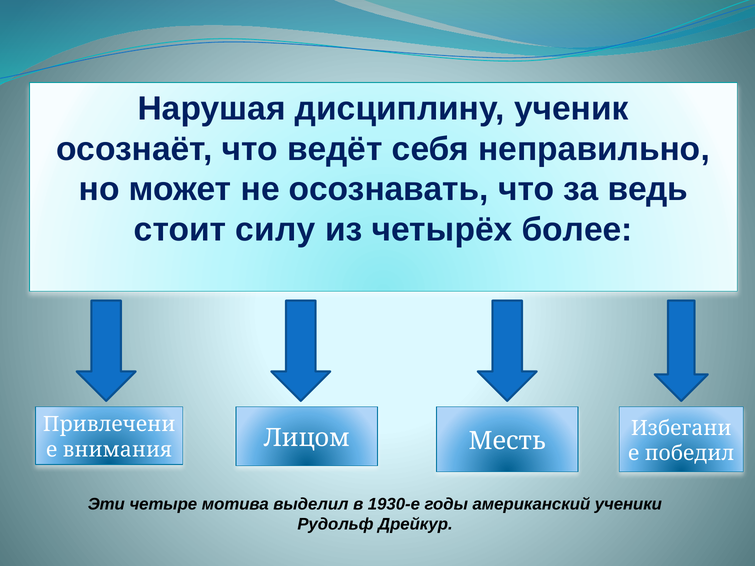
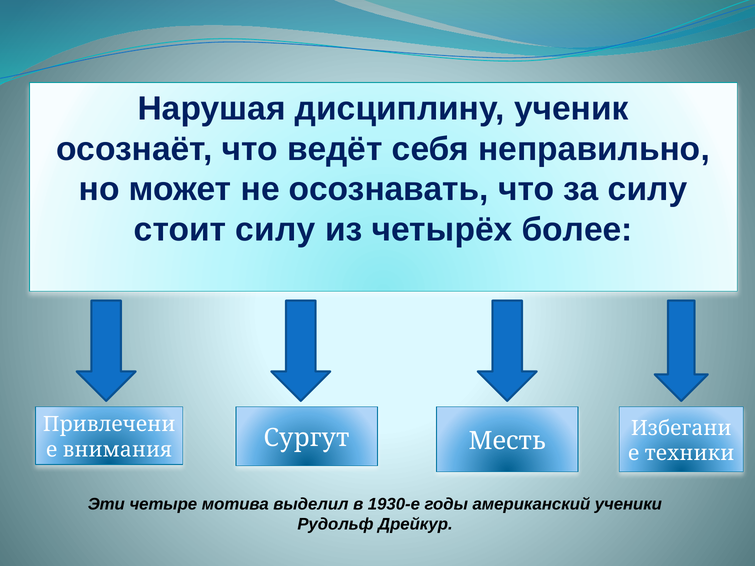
за ведь: ведь -> силу
Лицом: Лицом -> Сургут
победил: победил -> техники
